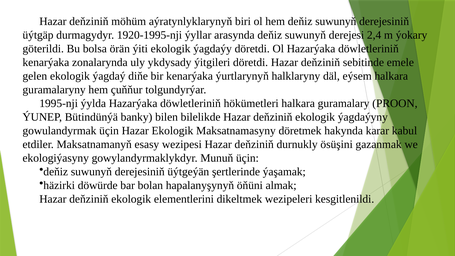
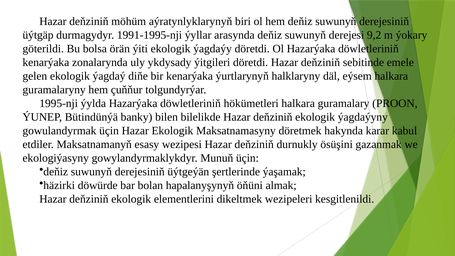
1920-1995-nji: 1920-1995-nji -> 1991-1995-nji
2,4: 2,4 -> 9,2
